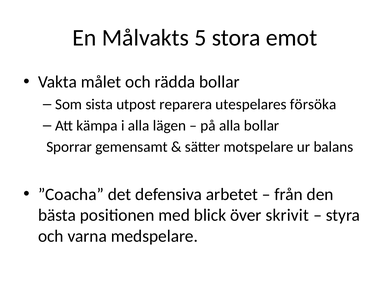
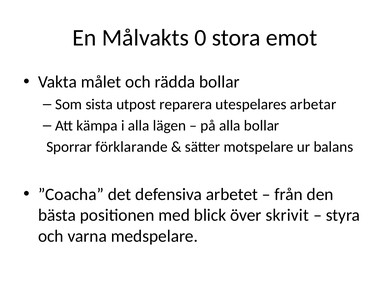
5: 5 -> 0
försöka: försöka -> arbetar
gemensamt: gemensamt -> förklarande
